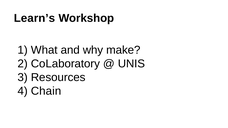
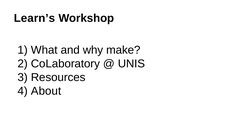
Chain: Chain -> About
